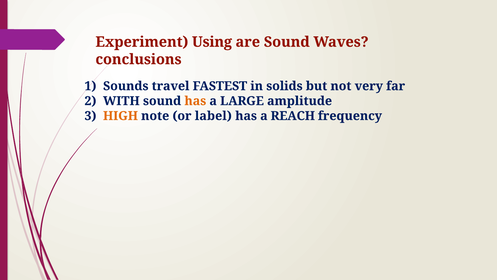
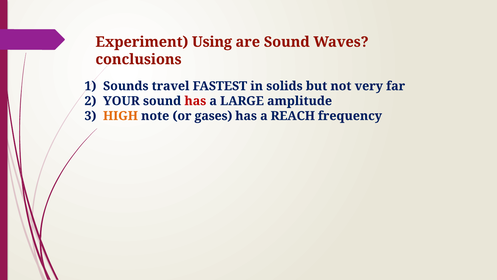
WITH: WITH -> YOUR
has at (195, 101) colour: orange -> red
label: label -> gases
